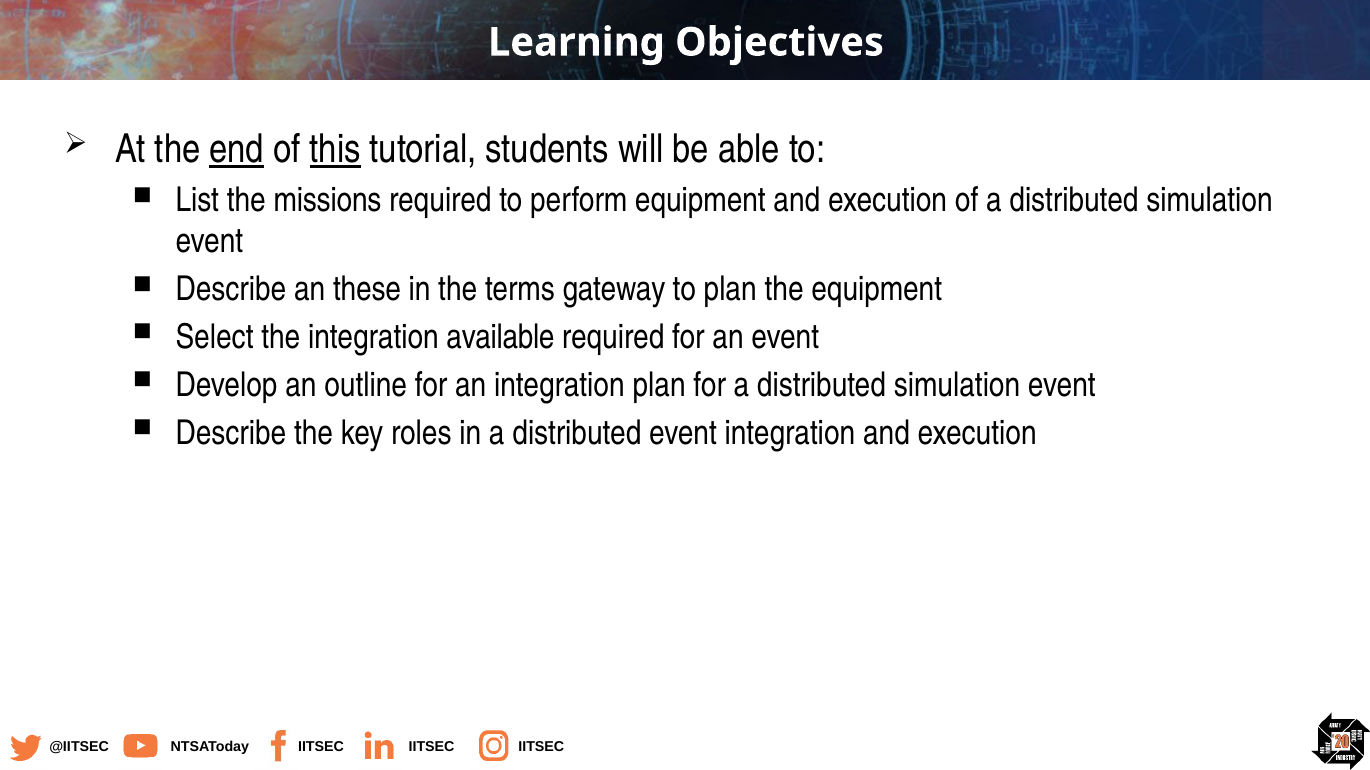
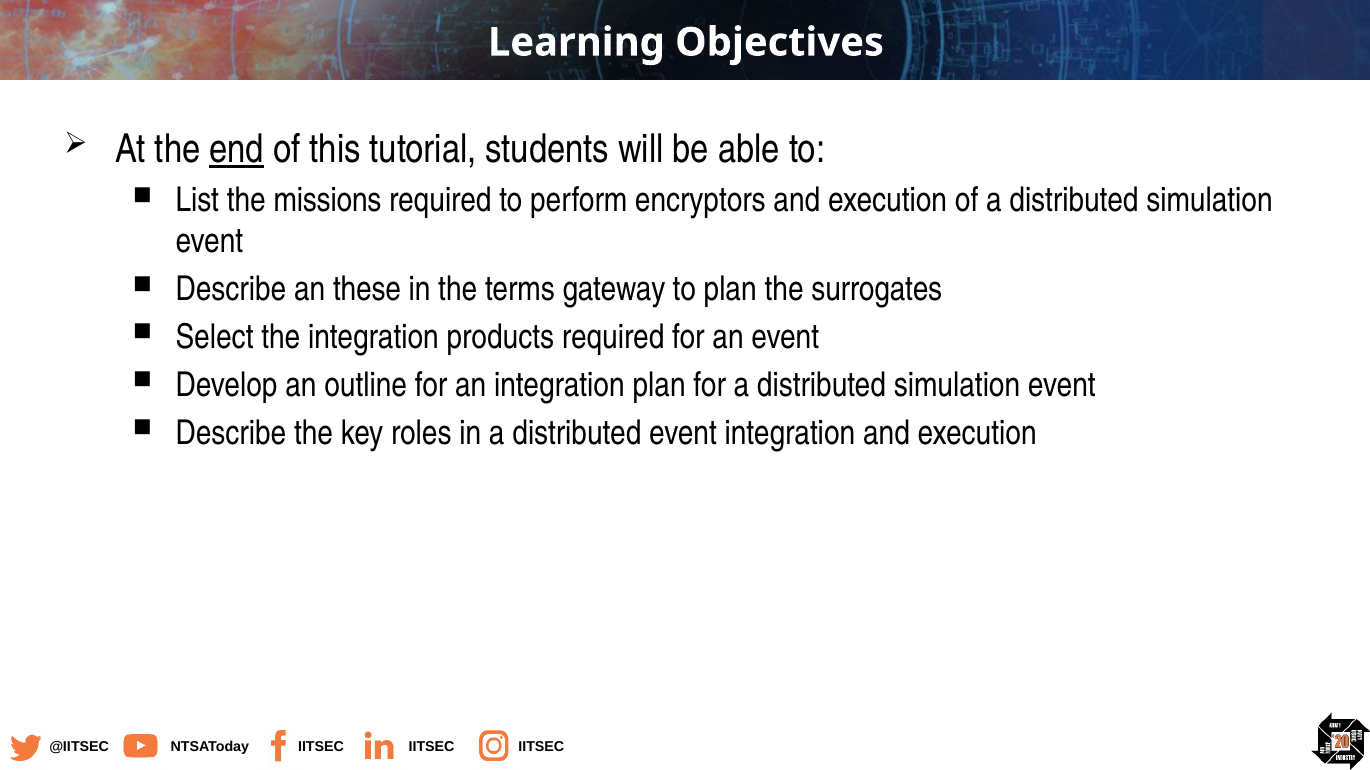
this underline: present -> none
perform equipment: equipment -> encryptors
the equipment: equipment -> surrogates
available: available -> products
